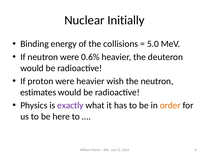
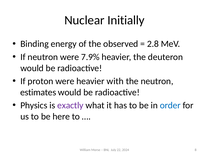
collisions: collisions -> observed
5.0: 5.0 -> 2.8
0.6%: 0.6% -> 7.9%
wish: wish -> with
order colour: orange -> blue
